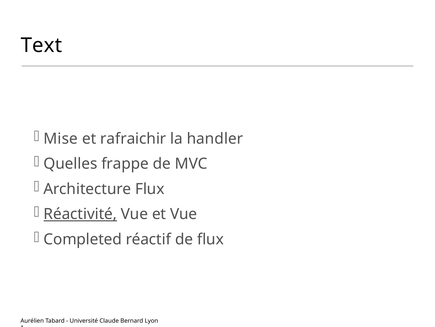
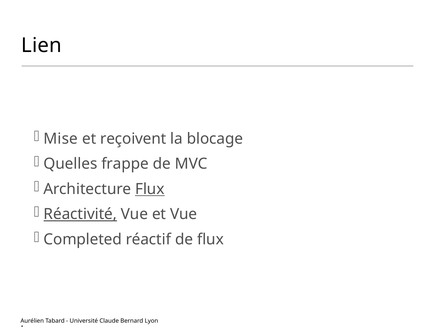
Text: Text -> Lien
rafraichir: rafraichir -> reçoivent
handler: handler -> blocage
Flux at (150, 189) underline: none -> present
